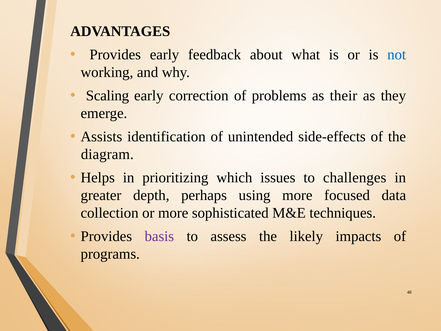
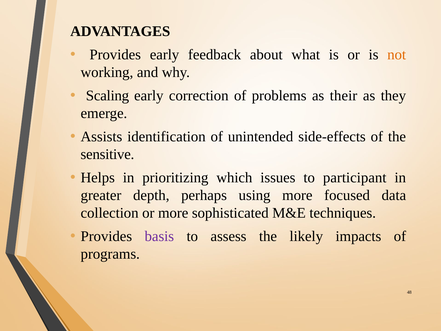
not colour: blue -> orange
diagram: diagram -> sensitive
challenges: challenges -> participant
